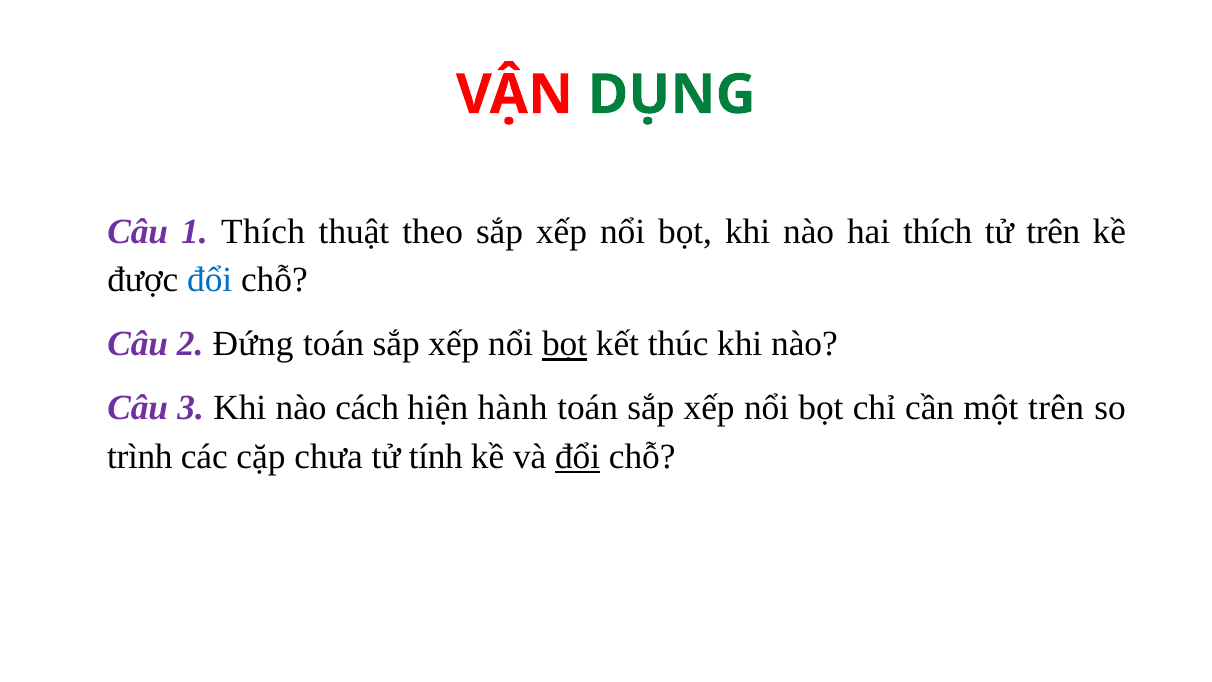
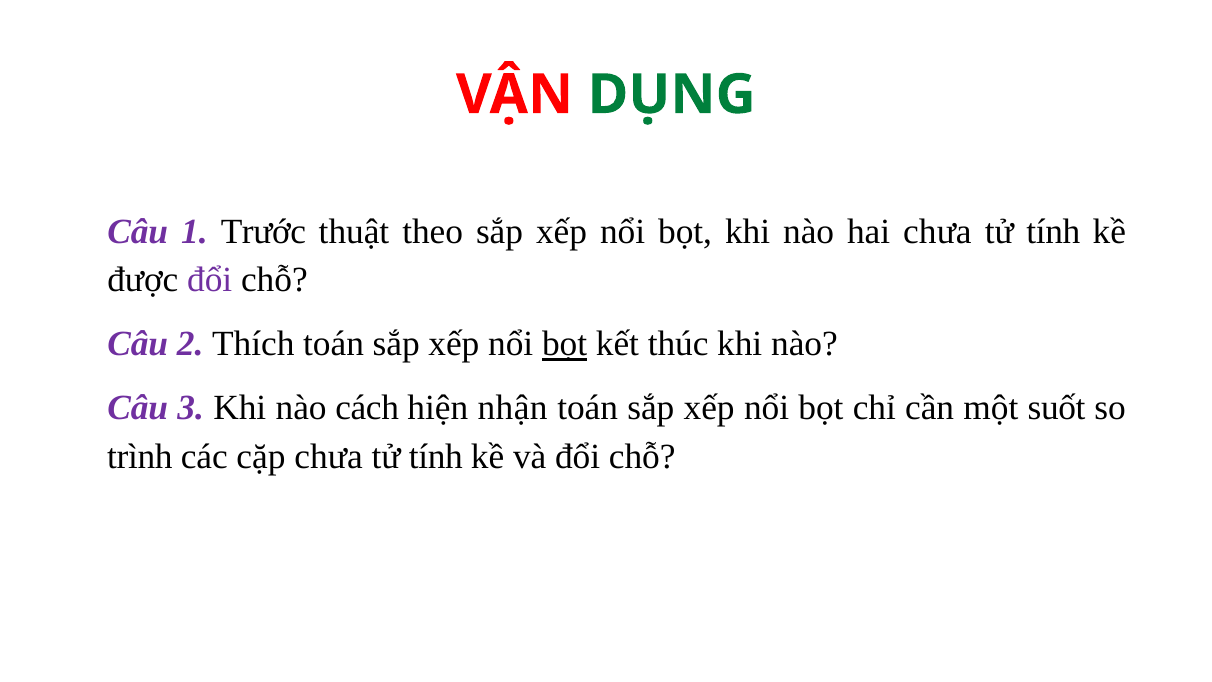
1 Thích: Thích -> Trước
hai thích: thích -> chưa
trên at (1053, 231): trên -> tính
đổi at (210, 280) colour: blue -> purple
Đứng: Đứng -> Thích
hành: hành -> nhận
một trên: trên -> suốt
đổi at (578, 457) underline: present -> none
